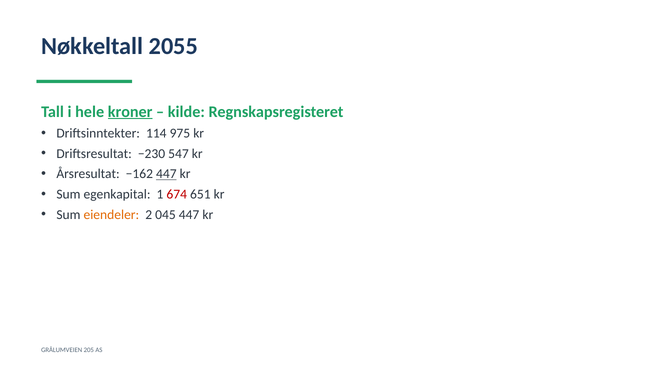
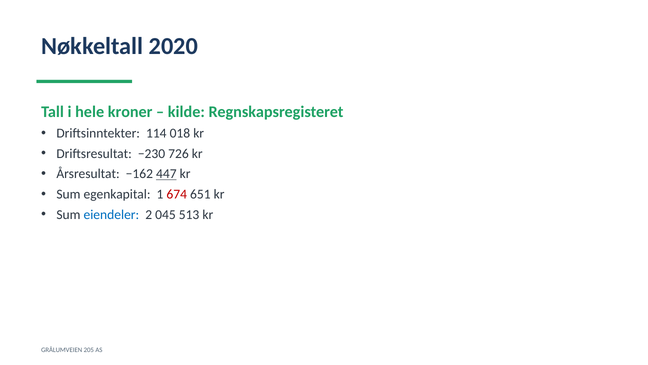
2055: 2055 -> 2020
kroner underline: present -> none
975: 975 -> 018
547: 547 -> 726
eiendeler colour: orange -> blue
045 447: 447 -> 513
